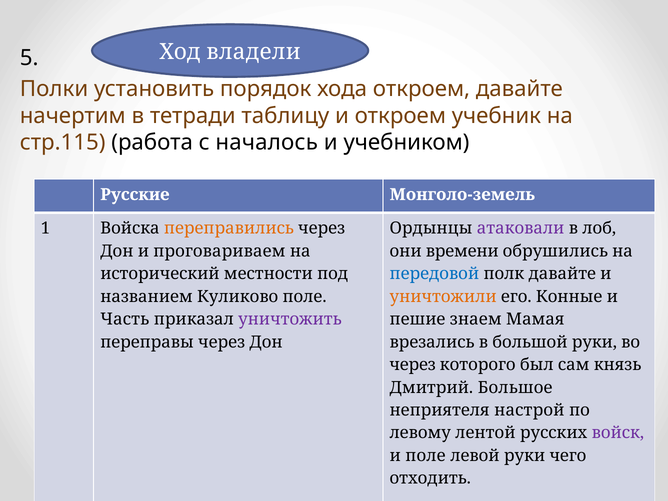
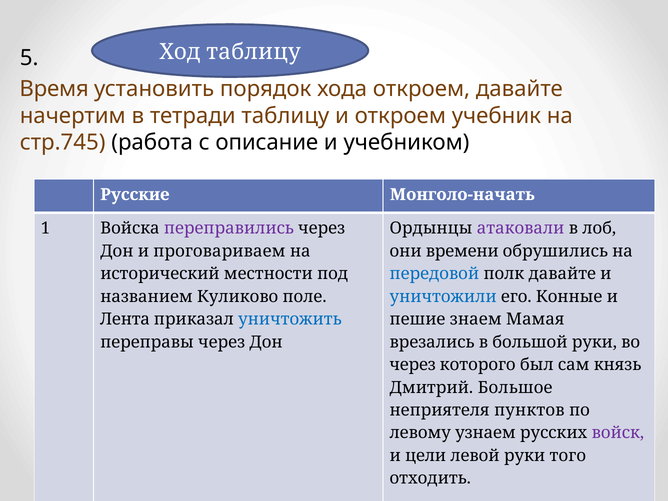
Ход владели: владели -> таблицу
Полки: Полки -> Время
стр.115: стр.115 -> стр.745
началось: началось -> описание
Монголо-земель: Монголо-земель -> Монголо-начать
переправились colour: orange -> purple
уничтожили colour: orange -> blue
Часть: Часть -> Лента
уничтожить colour: purple -> blue
настрой: настрой -> пунктов
лентой: лентой -> узнаем
и поле: поле -> цели
чего: чего -> того
